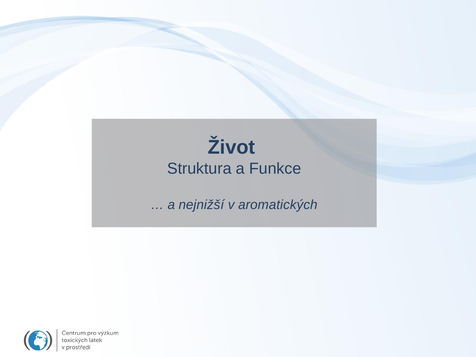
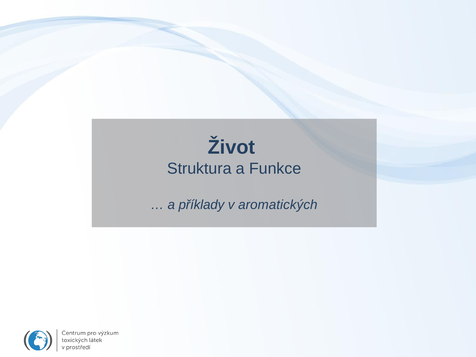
nejnižší: nejnižší -> příklady
